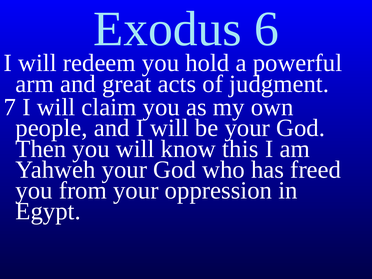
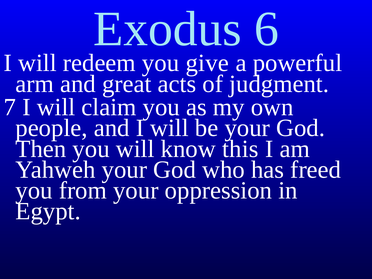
hold: hold -> give
